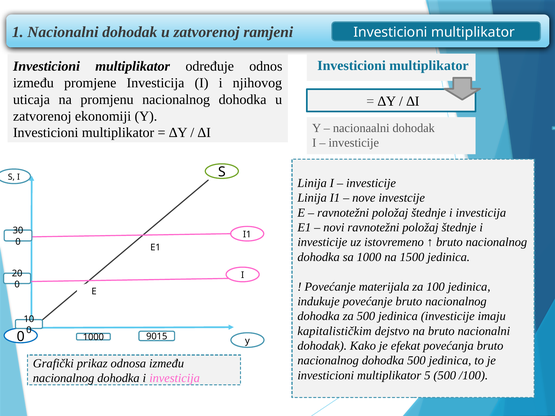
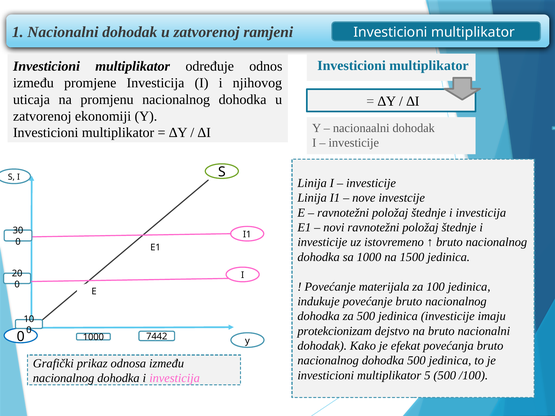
kapitalističkim: kapitalističkim -> protekcionizam
9015: 9015 -> 7442
